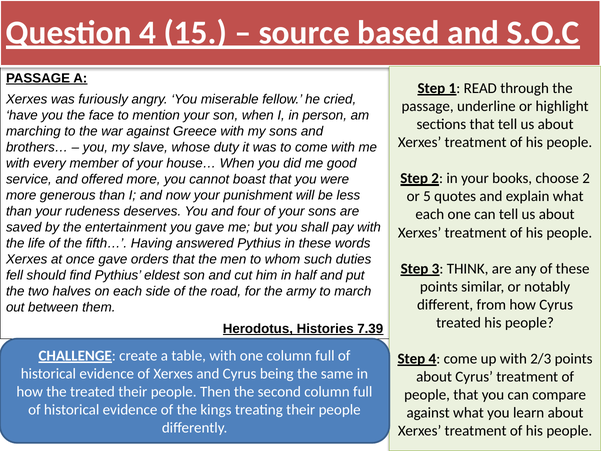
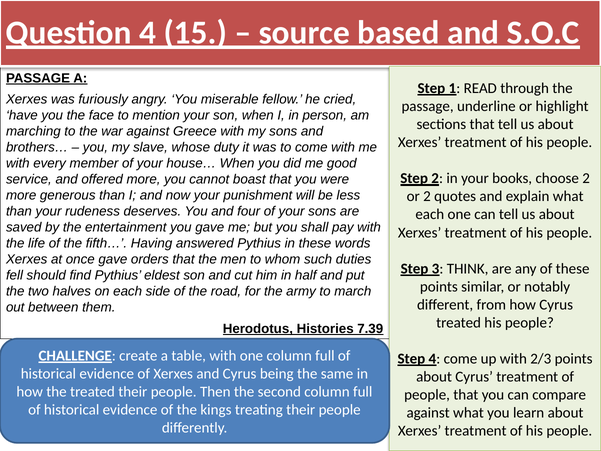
or 5: 5 -> 2
